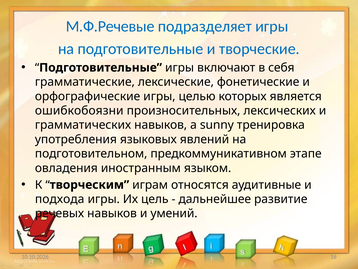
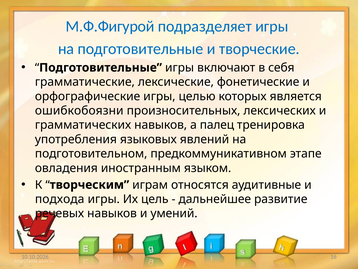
М.Ф.Речевые: М.Ф.Речевые -> М.Ф.Фигурой
sunny: sunny -> палец
